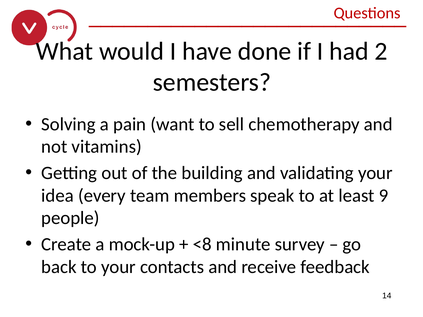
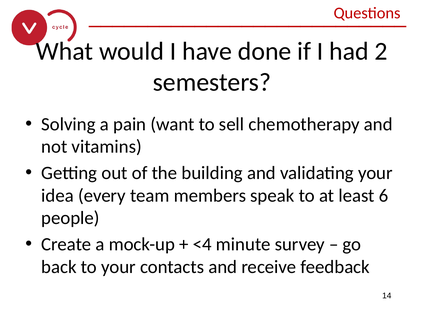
9: 9 -> 6
<8: <8 -> <4
